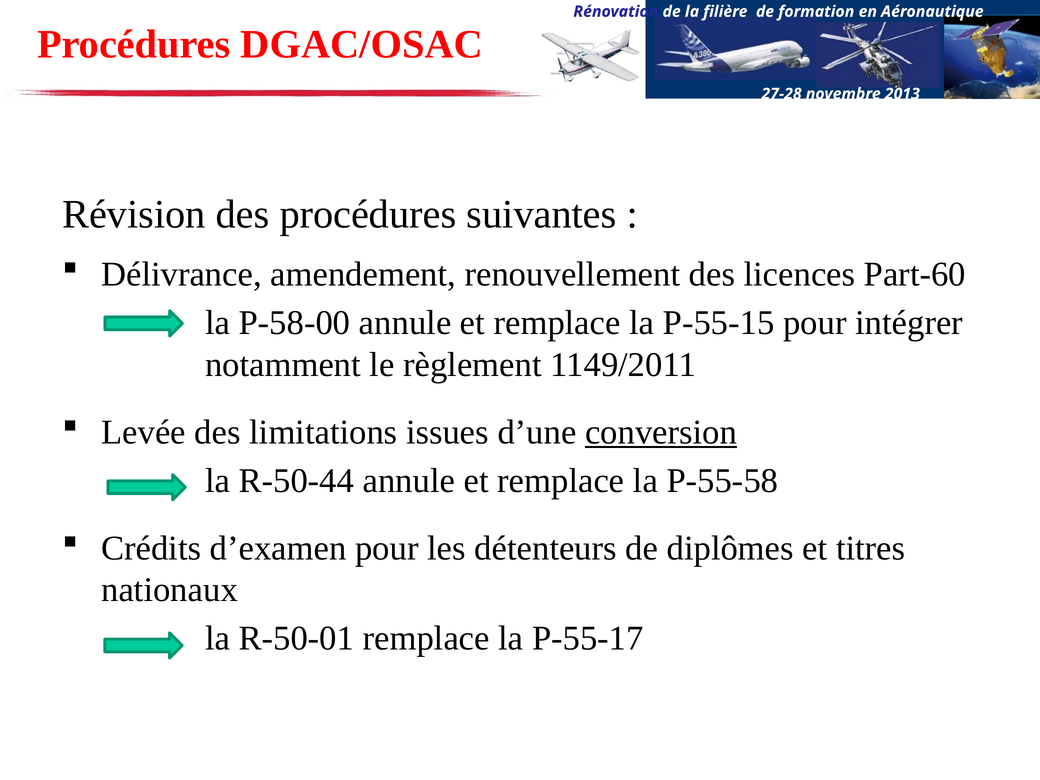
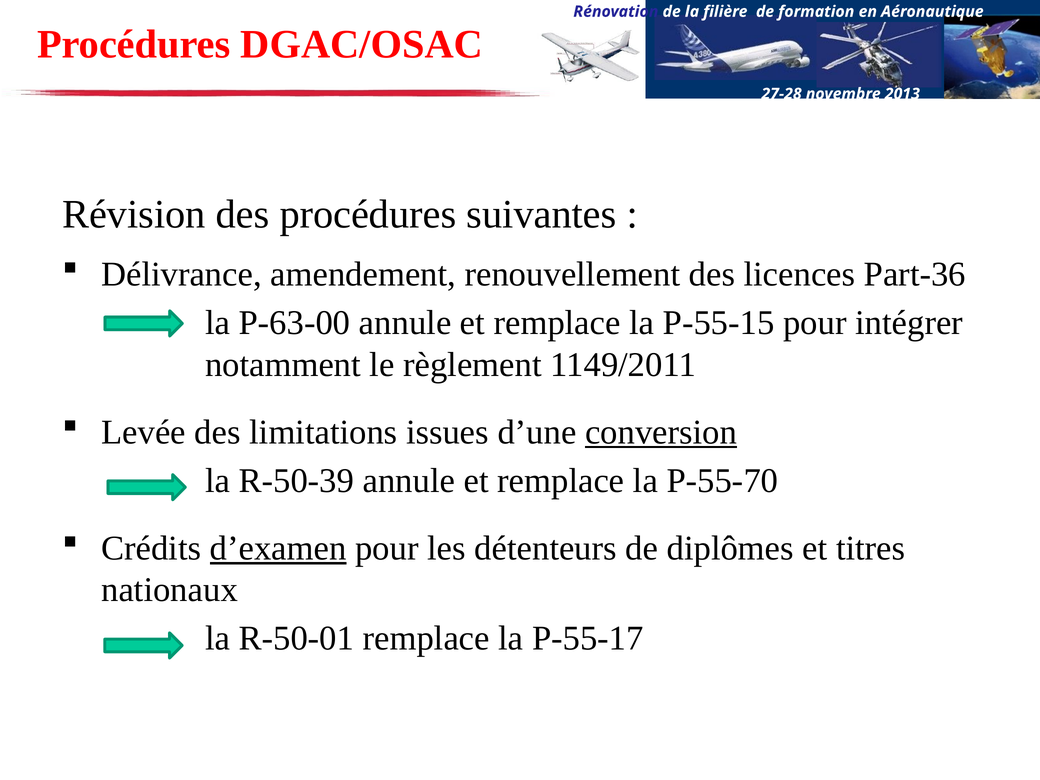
Part-60: Part-60 -> Part-36
P-58-00: P-58-00 -> P-63-00
R-50-44: R-50-44 -> R-50-39
P-55-58: P-55-58 -> P-55-70
d’examen underline: none -> present
